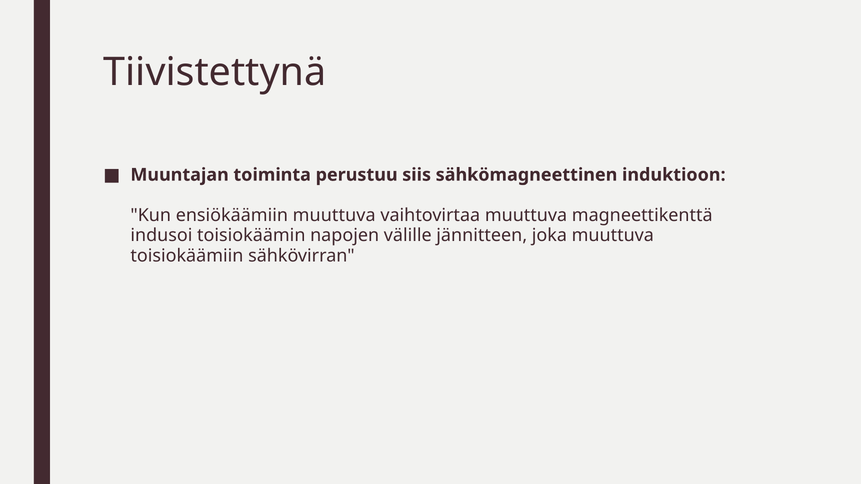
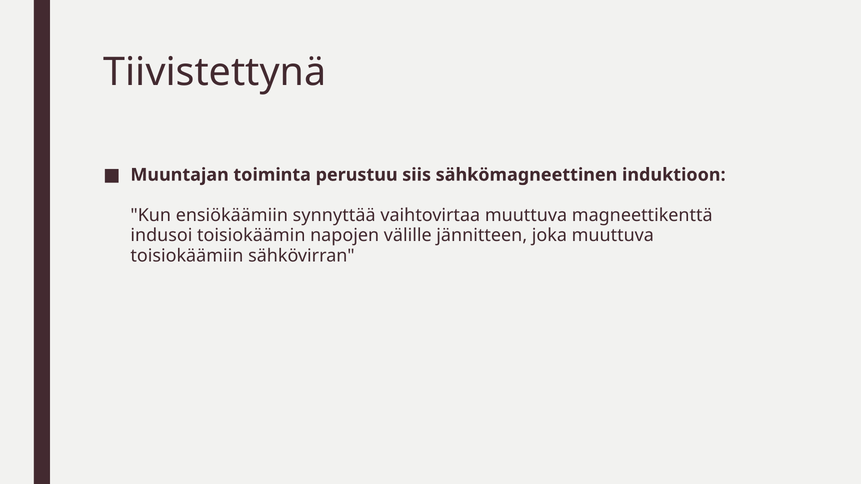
ensiökäämiin muuttuva: muuttuva -> synnyttää
